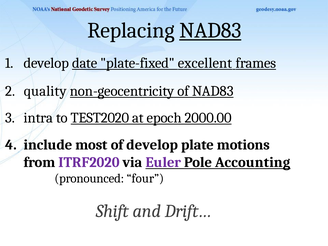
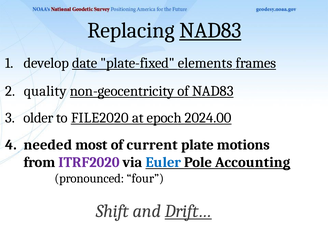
excellent: excellent -> elements
intra: intra -> older
TEST2020: TEST2020 -> FILE2020
2000.00: 2000.00 -> 2024.00
include: include -> needed
of develop: develop -> current
Euler colour: purple -> blue
Drift… underline: none -> present
